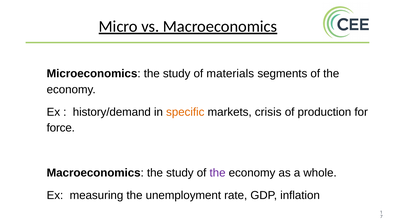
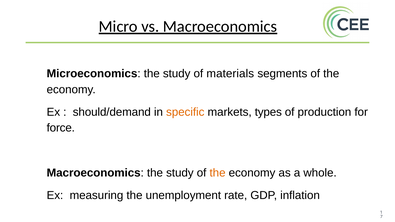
history/demand: history/demand -> should/demand
crisis: crisis -> types
the at (218, 173) colour: purple -> orange
